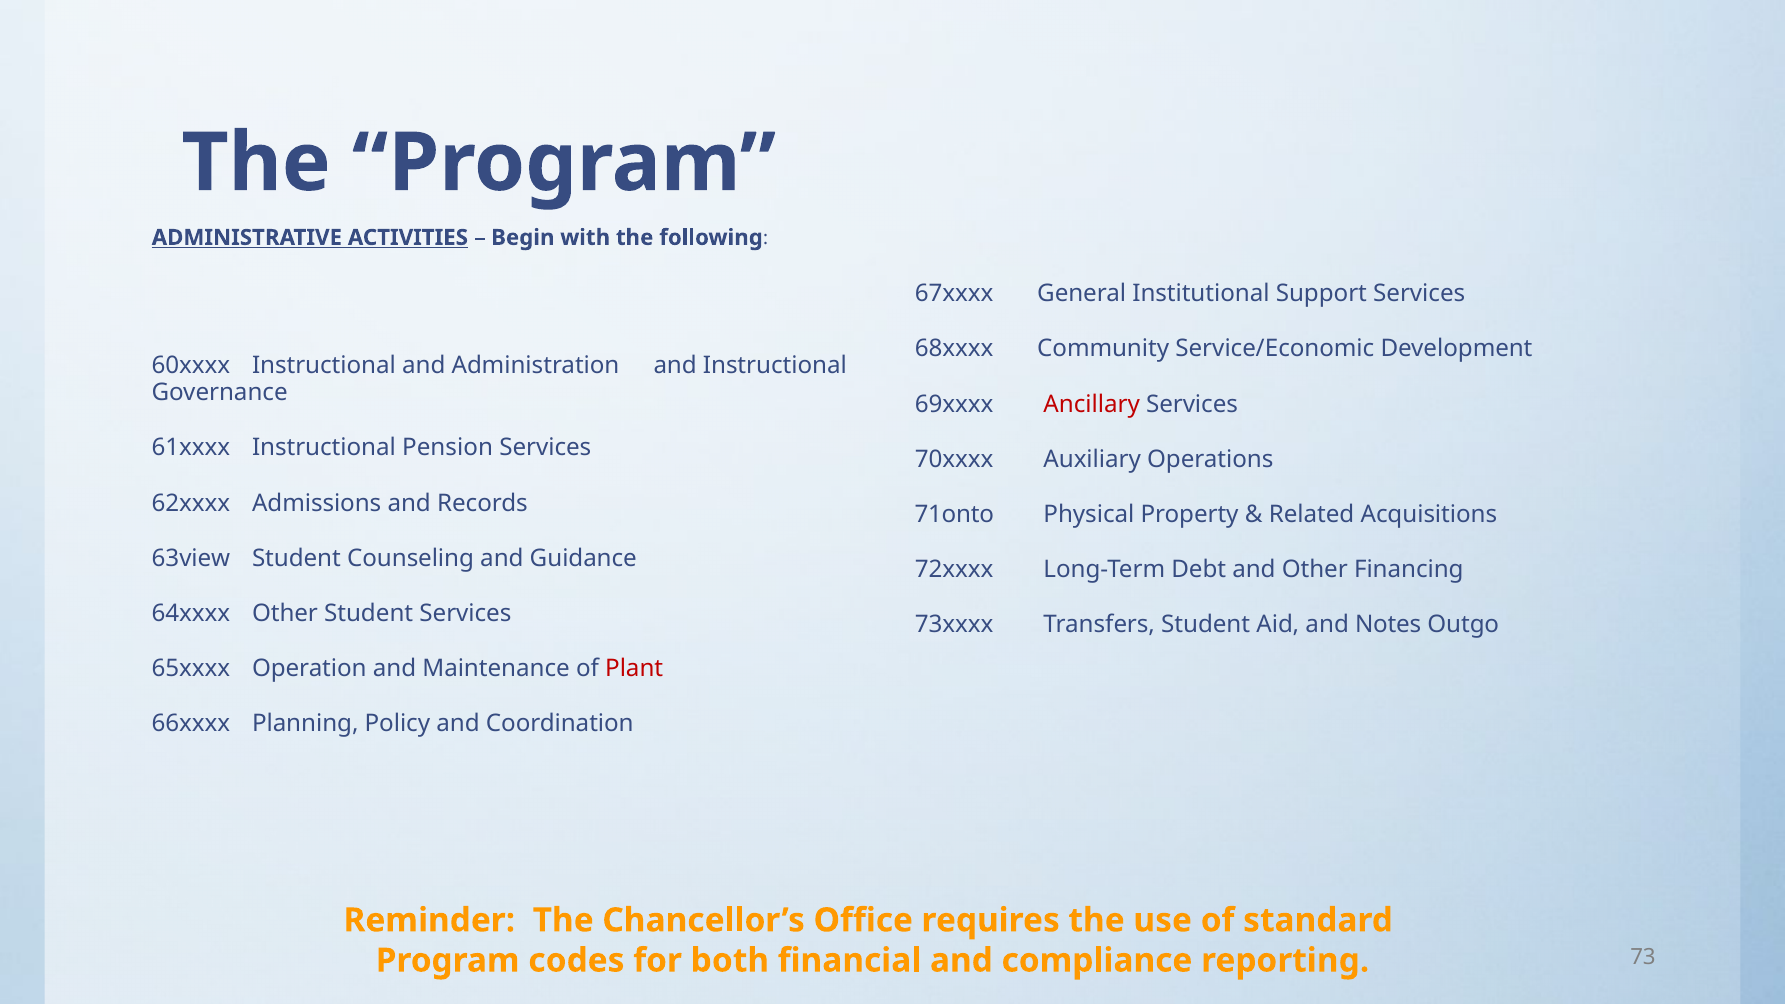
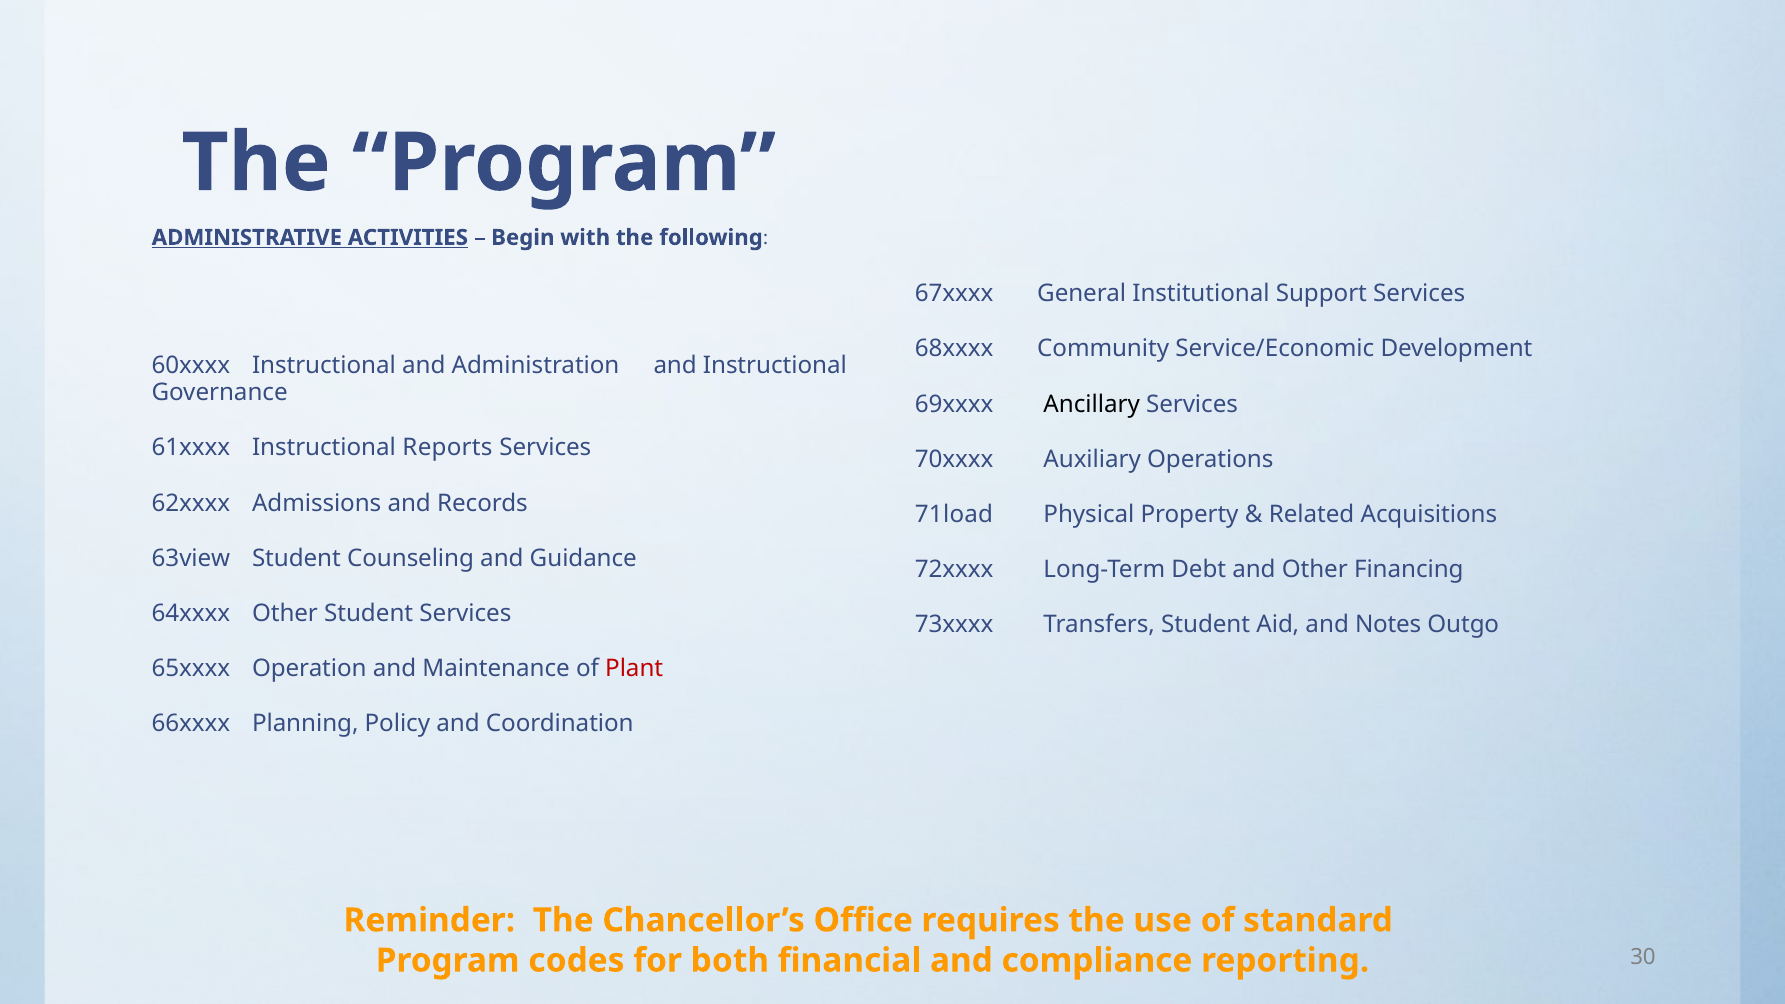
Ancillary colour: red -> black
Pension: Pension -> Reports
71onto: 71onto -> 71load
73: 73 -> 30
